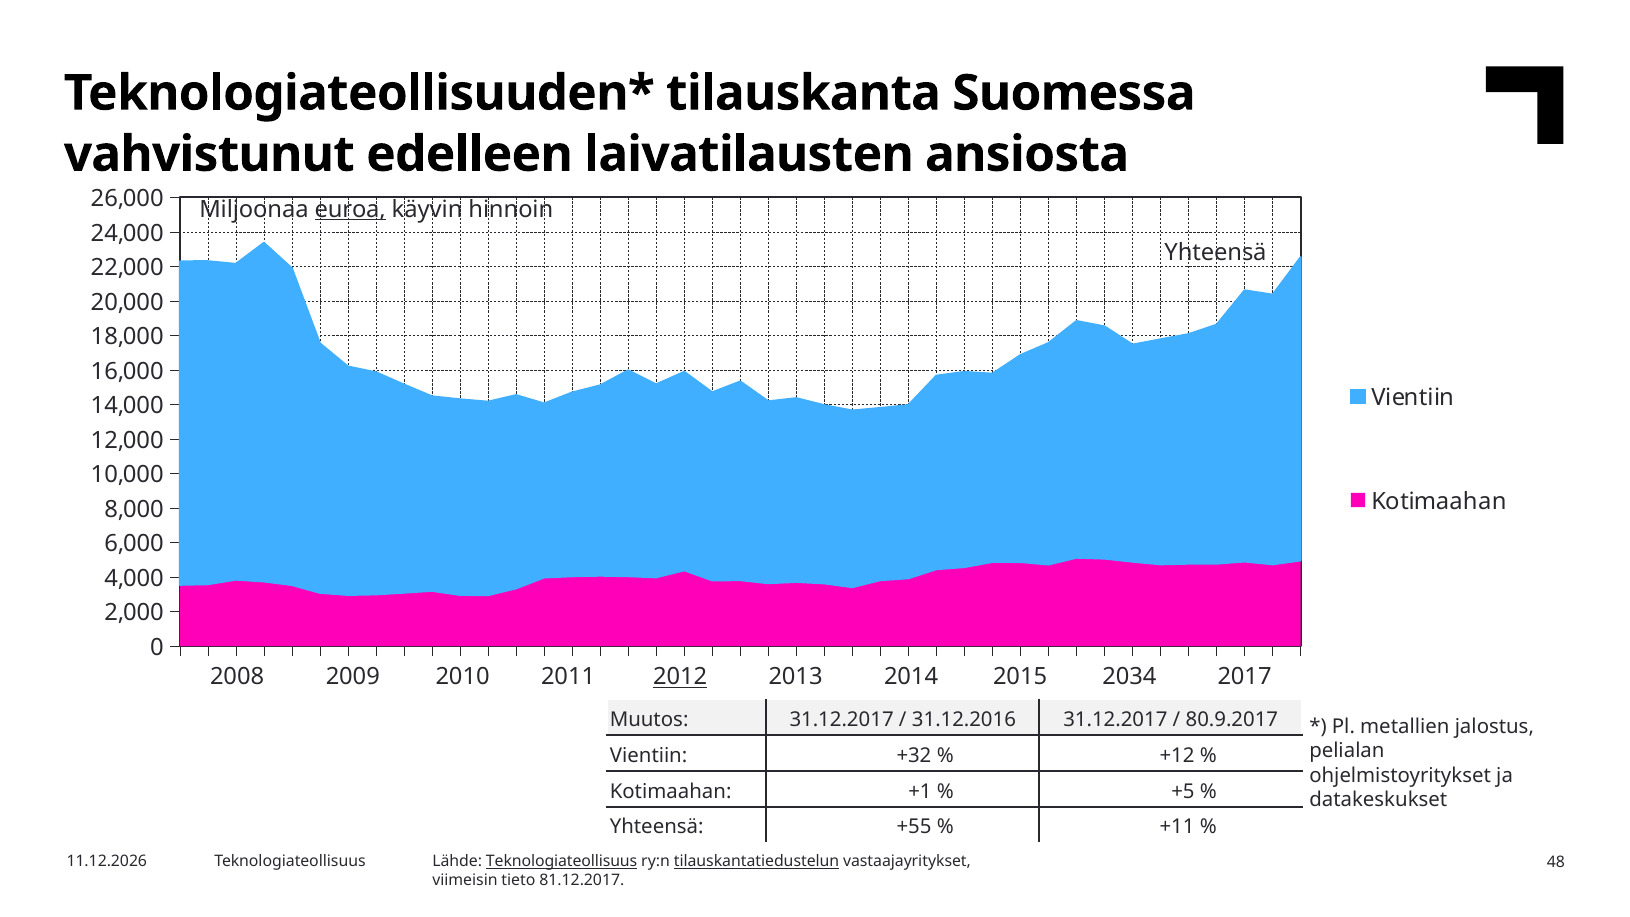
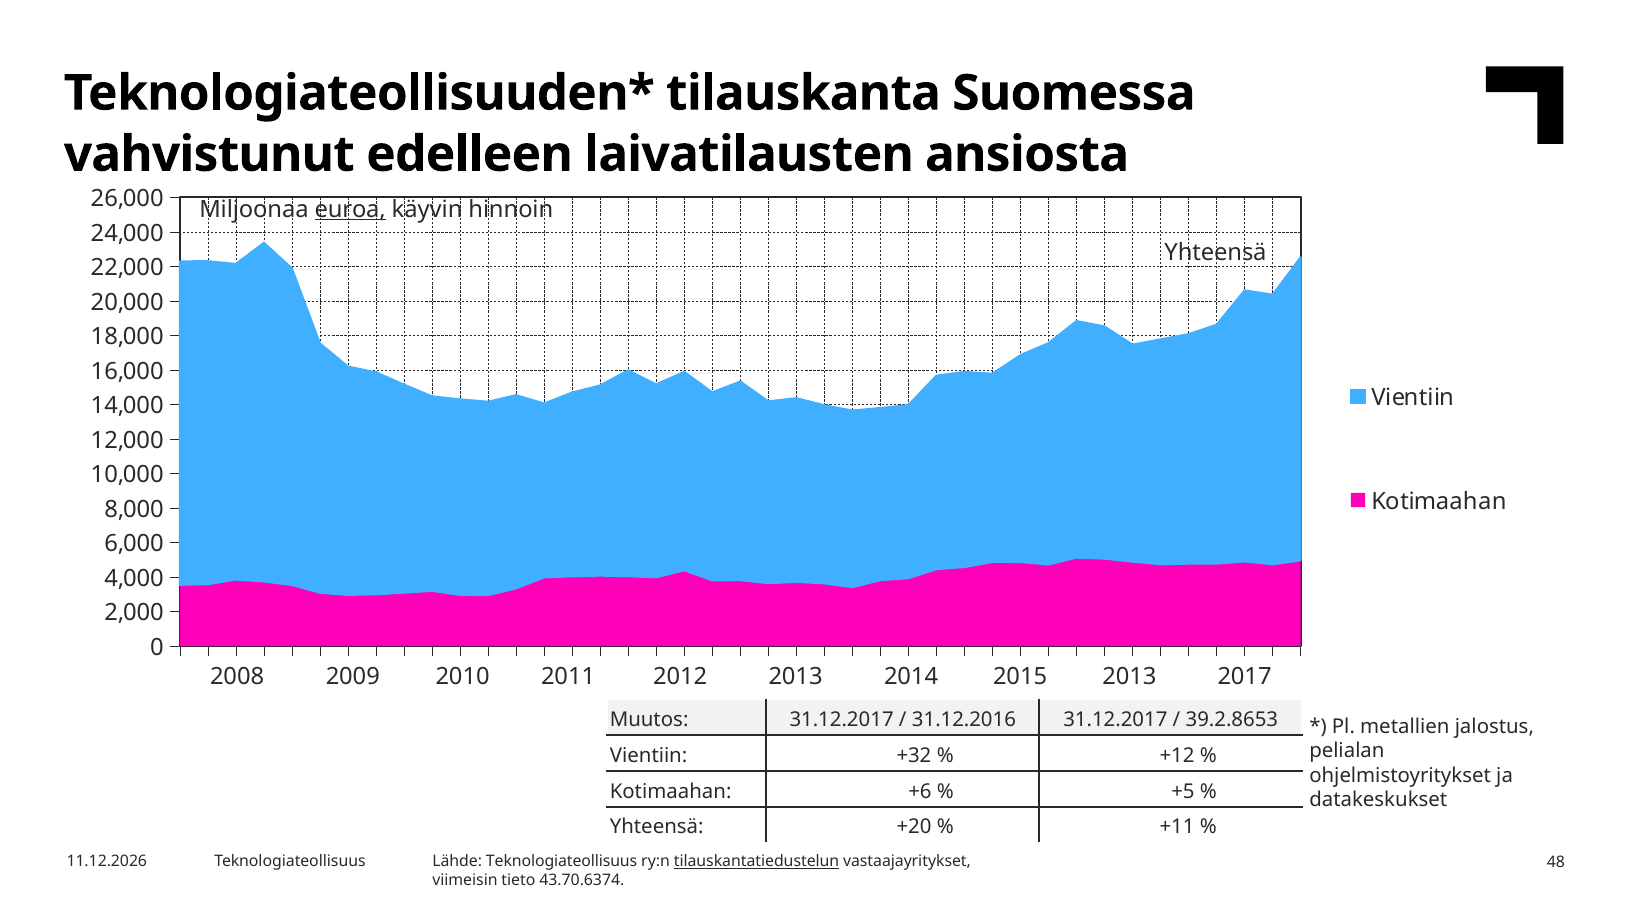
2012 underline: present -> none
2015 2034: 2034 -> 2013
80.9.2017: 80.9.2017 -> 39.2.8653
+1: +1 -> +6
+55: +55 -> +20
Teknologiateollisuus at (562, 861) underline: present -> none
81.12.2017: 81.12.2017 -> 43.70.6374
